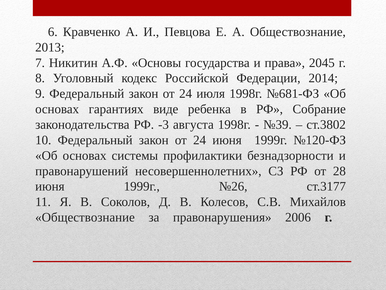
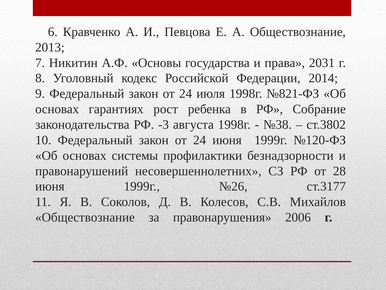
2045: 2045 -> 2031
№681-ФЗ: №681-ФЗ -> №821-ФЗ
виде: виде -> рост
№39: №39 -> №38
